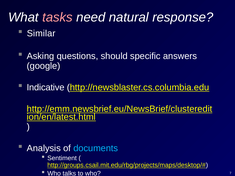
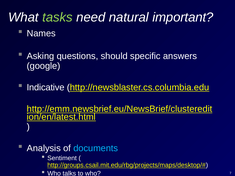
tasks colour: pink -> light green
response: response -> important
Similar: Similar -> Names
